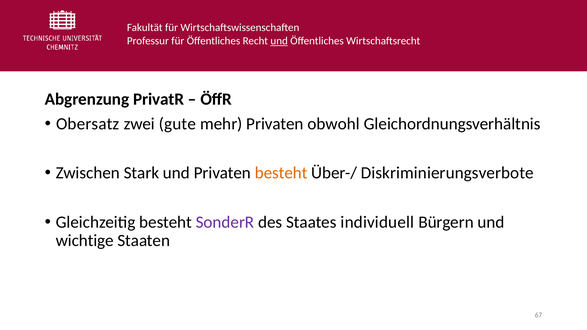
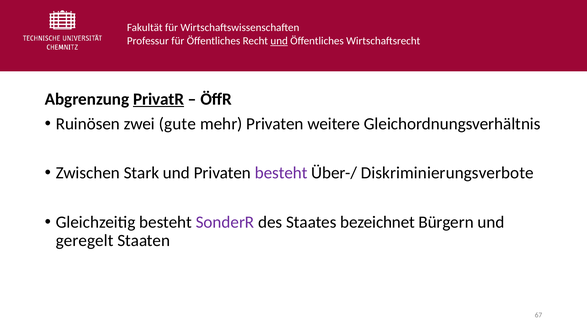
PrivatR underline: none -> present
Obersatz: Obersatz -> Ruinösen
obwohl: obwohl -> weitere
besteht at (281, 173) colour: orange -> purple
individuell: individuell -> bezeichnet
wichtige: wichtige -> geregelt
